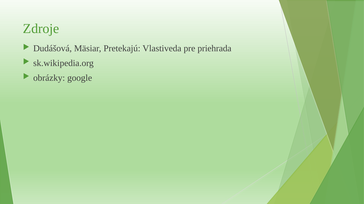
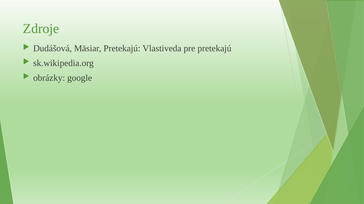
pre priehrada: priehrada -> pretekajú
